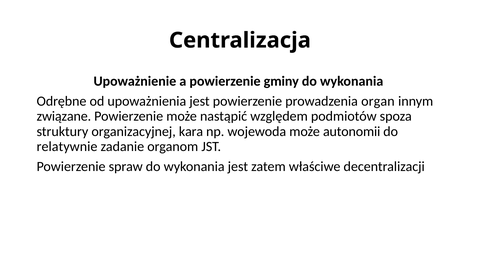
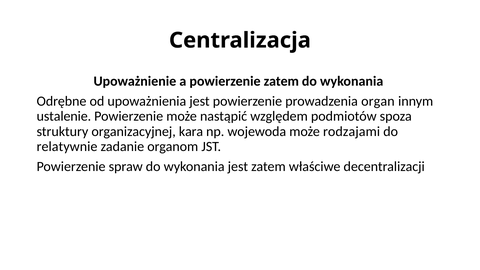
powierzenie gminy: gminy -> zatem
związane: związane -> ustalenie
autonomii: autonomii -> rodzajami
